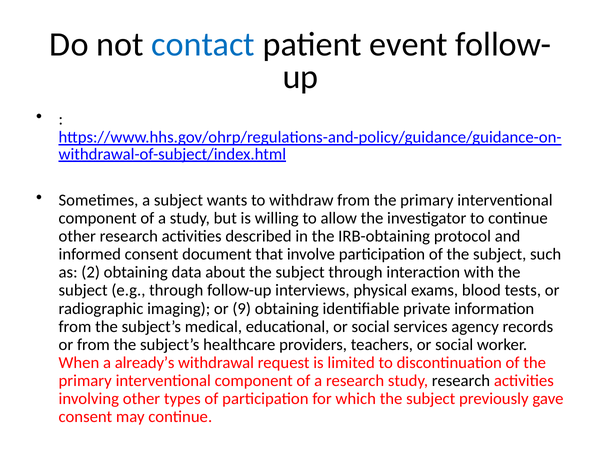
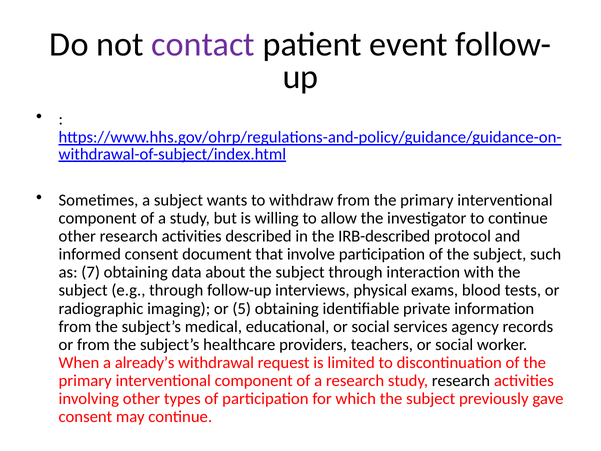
contact colour: blue -> purple
IRB-obtaining: IRB-obtaining -> IRB-described
2: 2 -> 7
9: 9 -> 5
